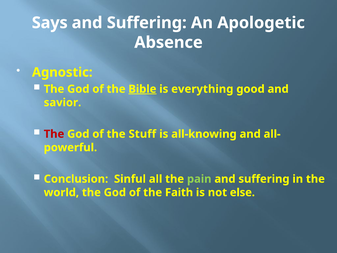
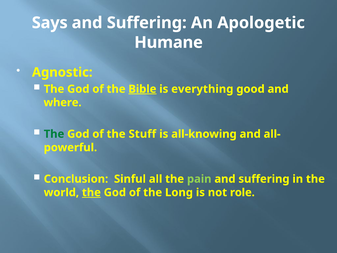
Absence: Absence -> Humane
savior: savior -> where
The at (54, 134) colour: red -> green
the at (91, 192) underline: none -> present
Faith: Faith -> Long
else: else -> role
